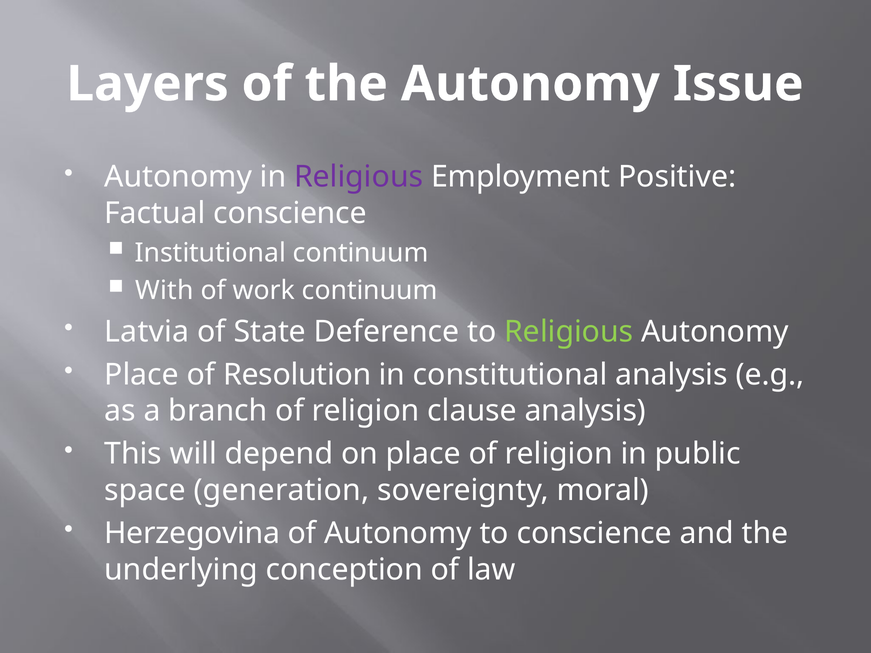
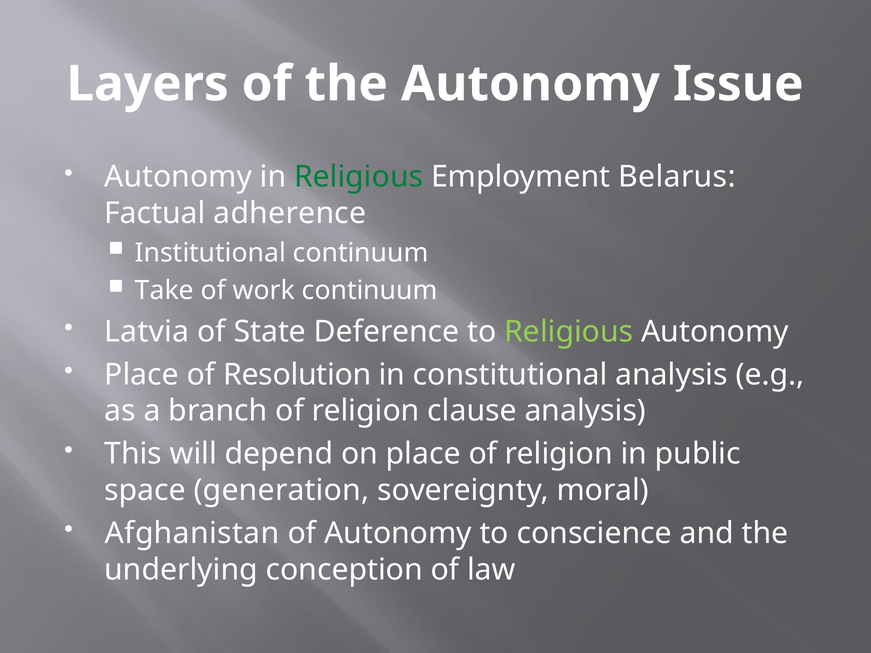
Religious at (359, 177) colour: purple -> green
Positive: Positive -> Belarus
Factual conscience: conscience -> adherence
With: With -> Take
Herzegovina: Herzegovina -> Afghanistan
